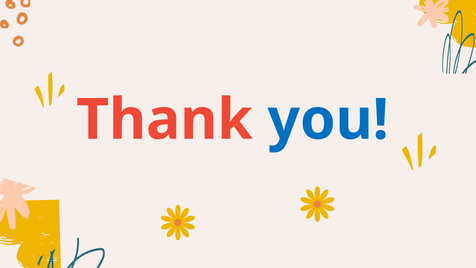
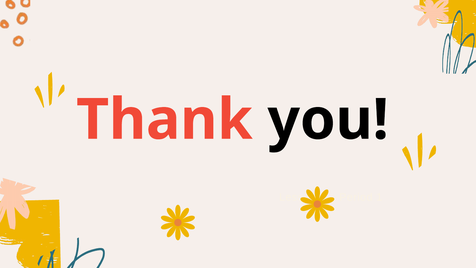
you colour: blue -> black
